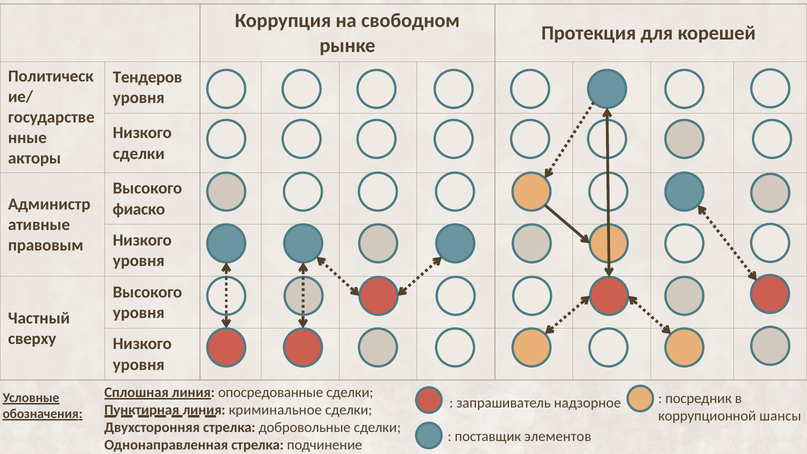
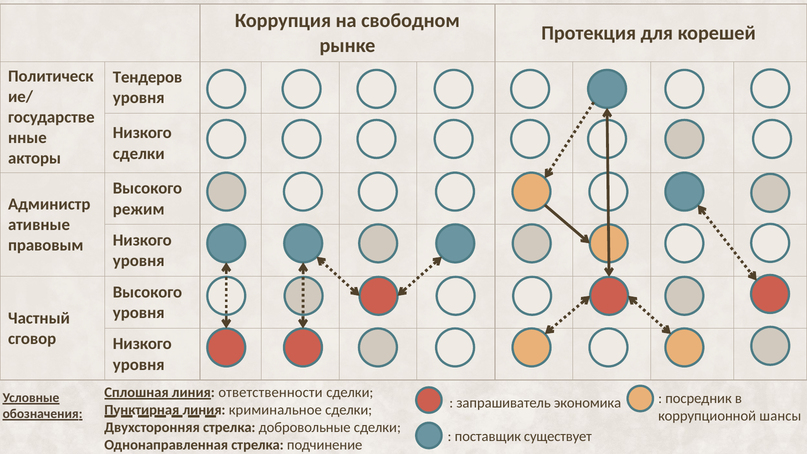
фиаско: фиаско -> режим
сверху: сверху -> сговор
опосредованные: опосредованные -> ответственности
надзорное: надзорное -> экономика
элементов: элементов -> существует
